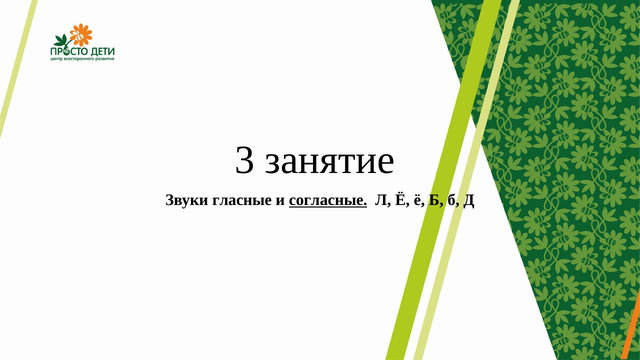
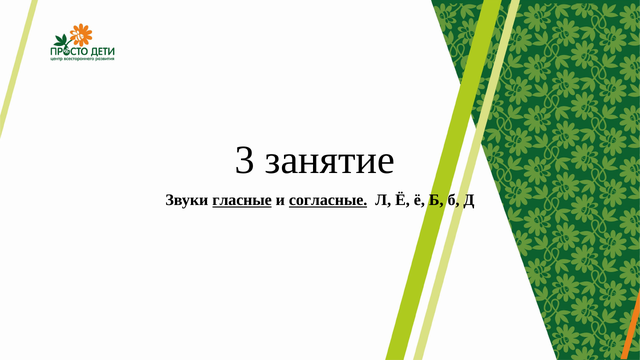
гласные underline: none -> present
